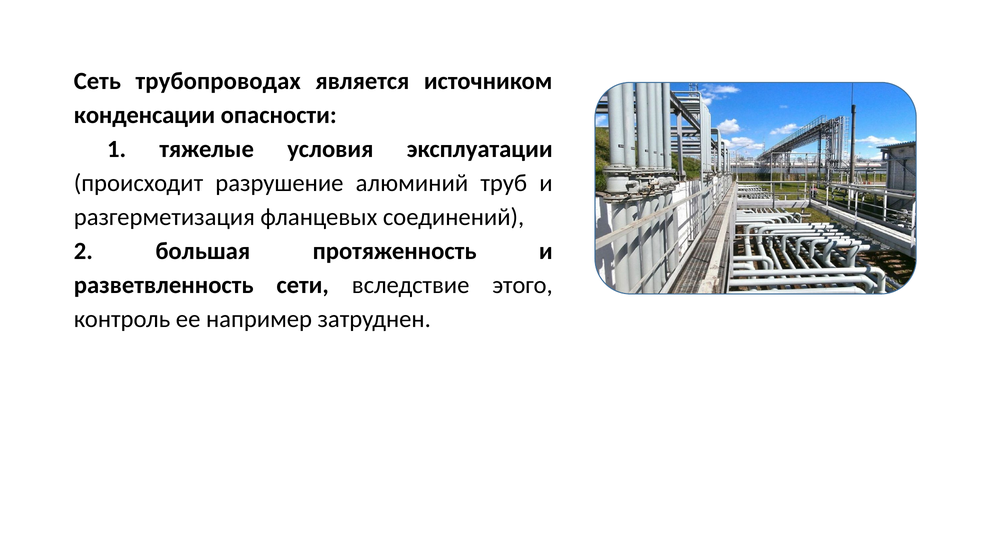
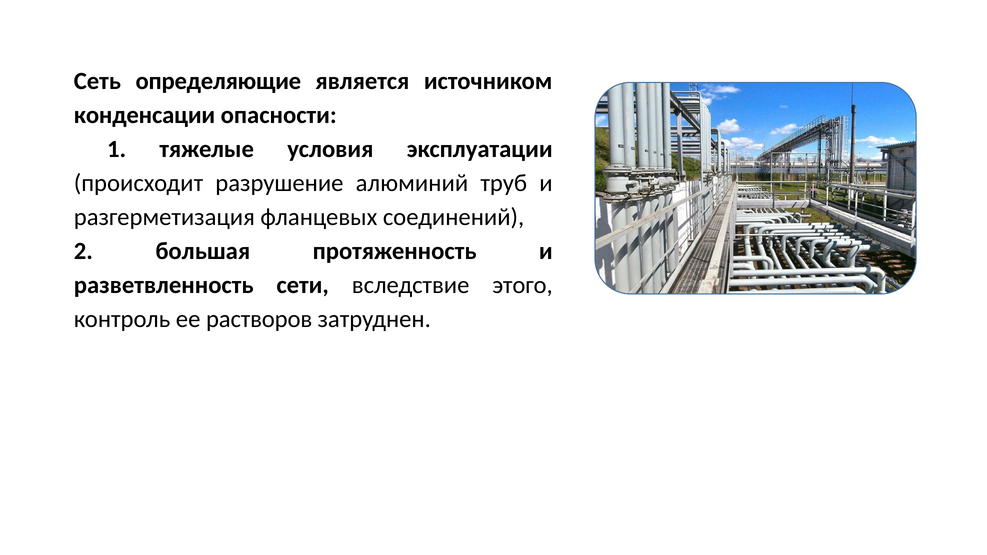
трубопроводах: трубопроводах -> определяющие
например: например -> растворов
